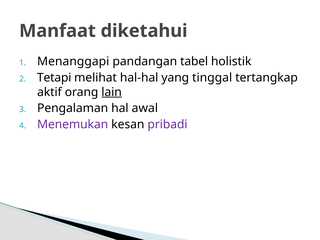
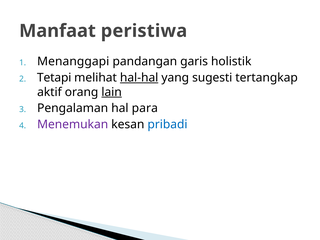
diketahui: diketahui -> peristiwa
tabel: tabel -> garis
hal-hal underline: none -> present
tinggal: tinggal -> sugesti
awal: awal -> para
pribadi colour: purple -> blue
